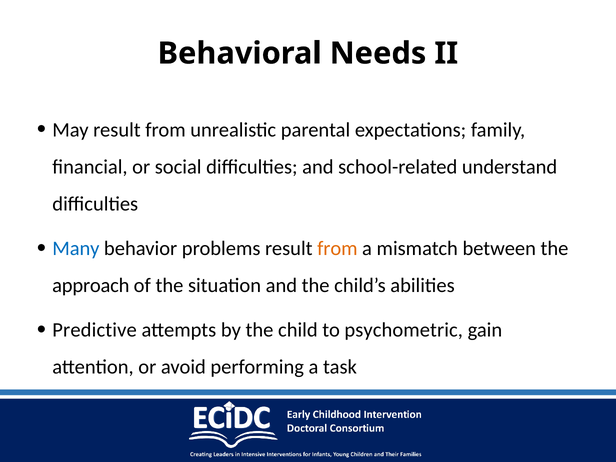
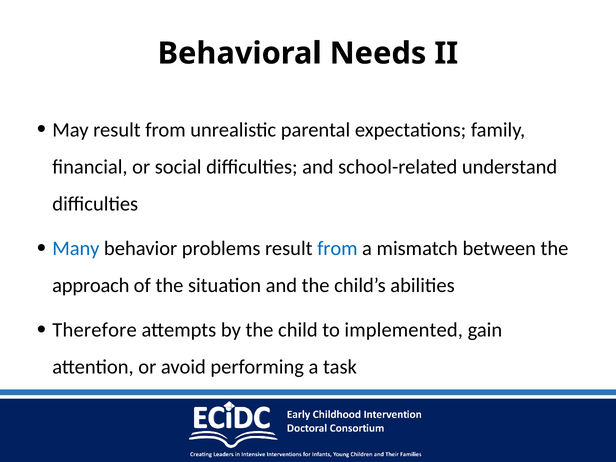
from at (337, 249) colour: orange -> blue
Predictive: Predictive -> Therefore
psychometric: psychometric -> implemented
